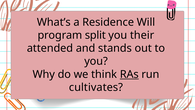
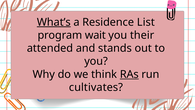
What’s underline: none -> present
Will: Will -> List
split: split -> wait
